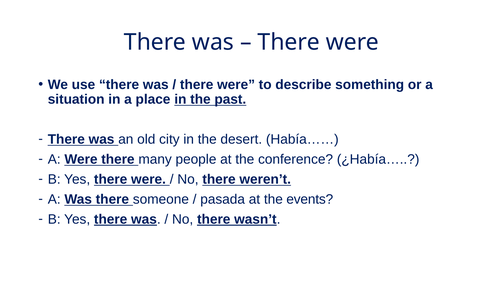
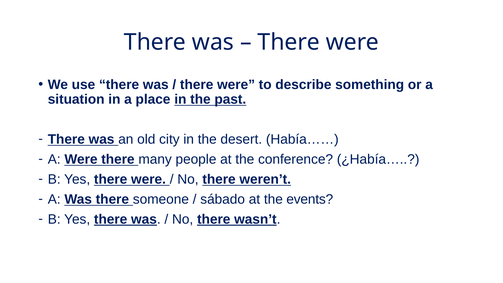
pasada: pasada -> sábado
